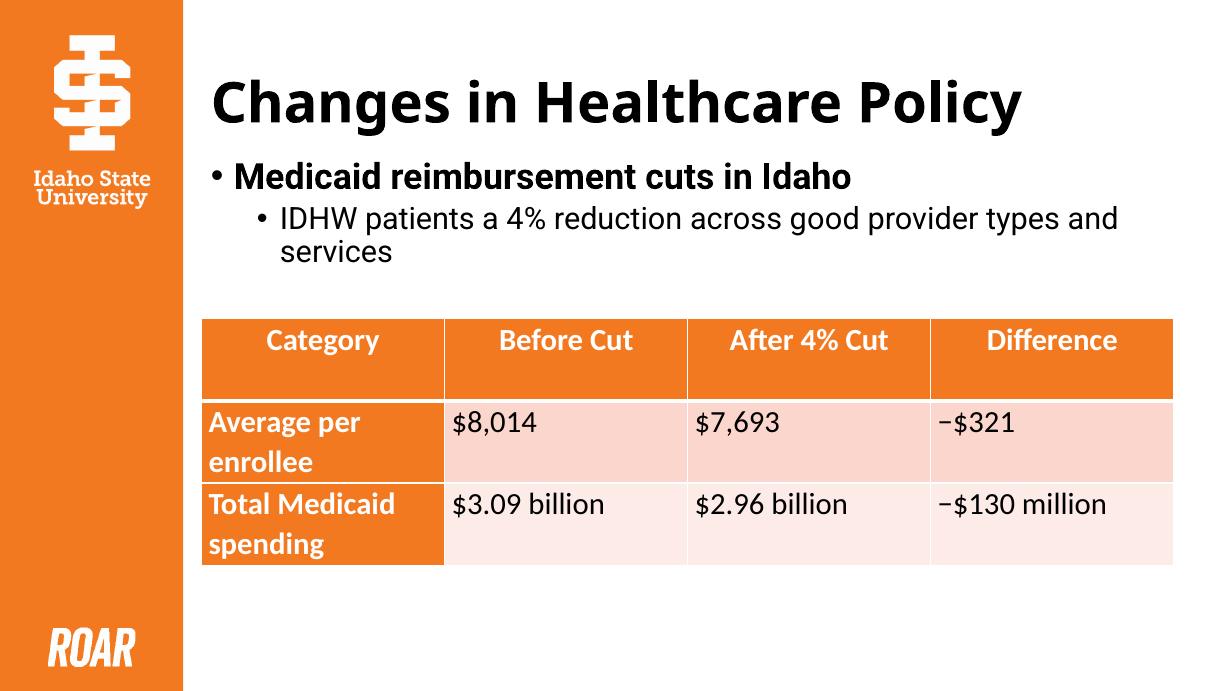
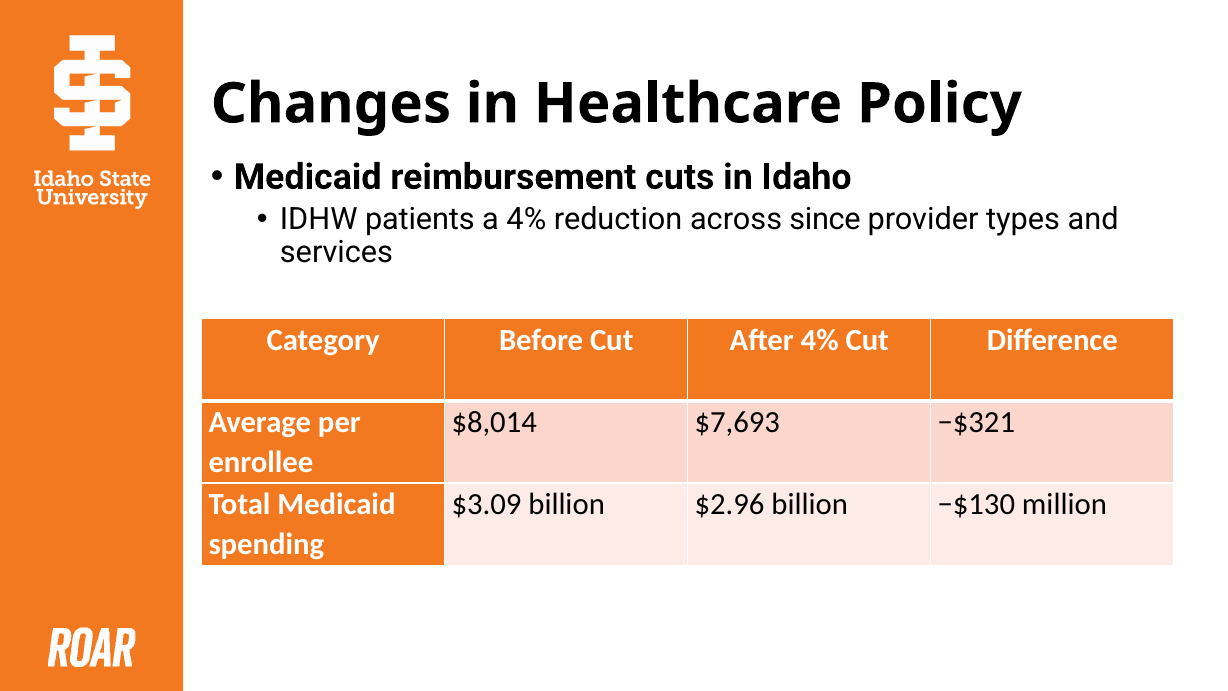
good: good -> since
